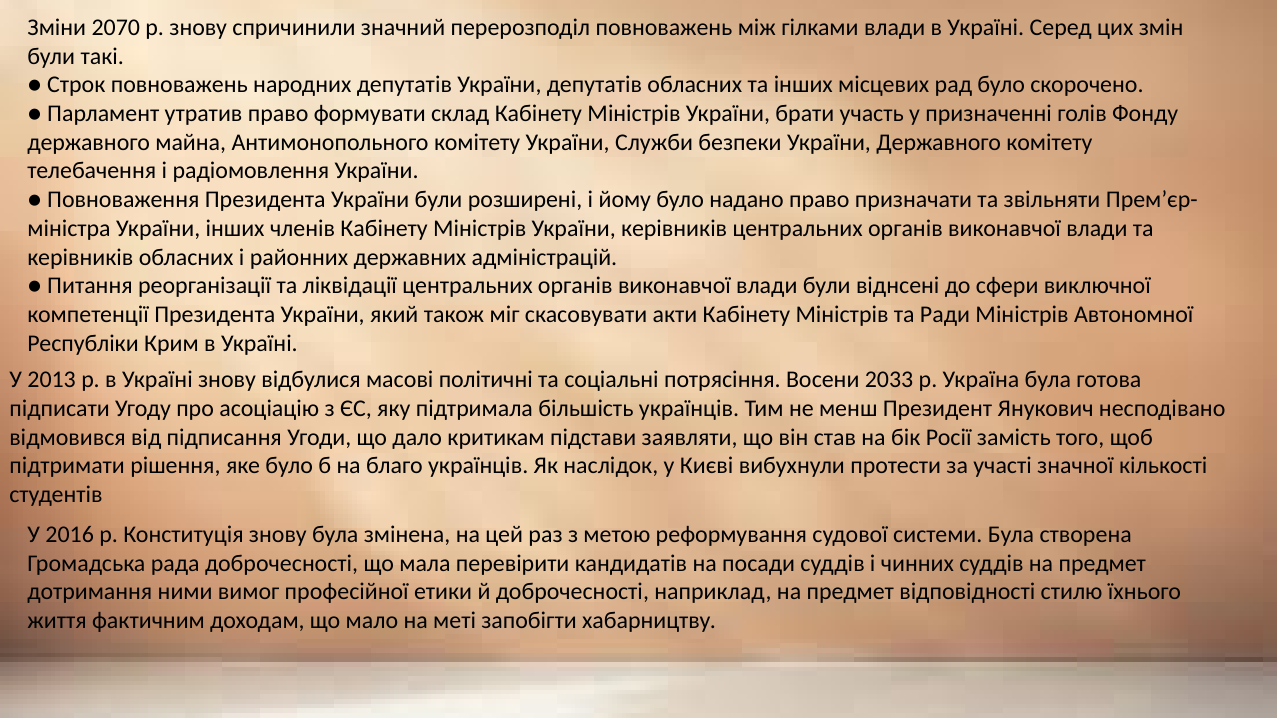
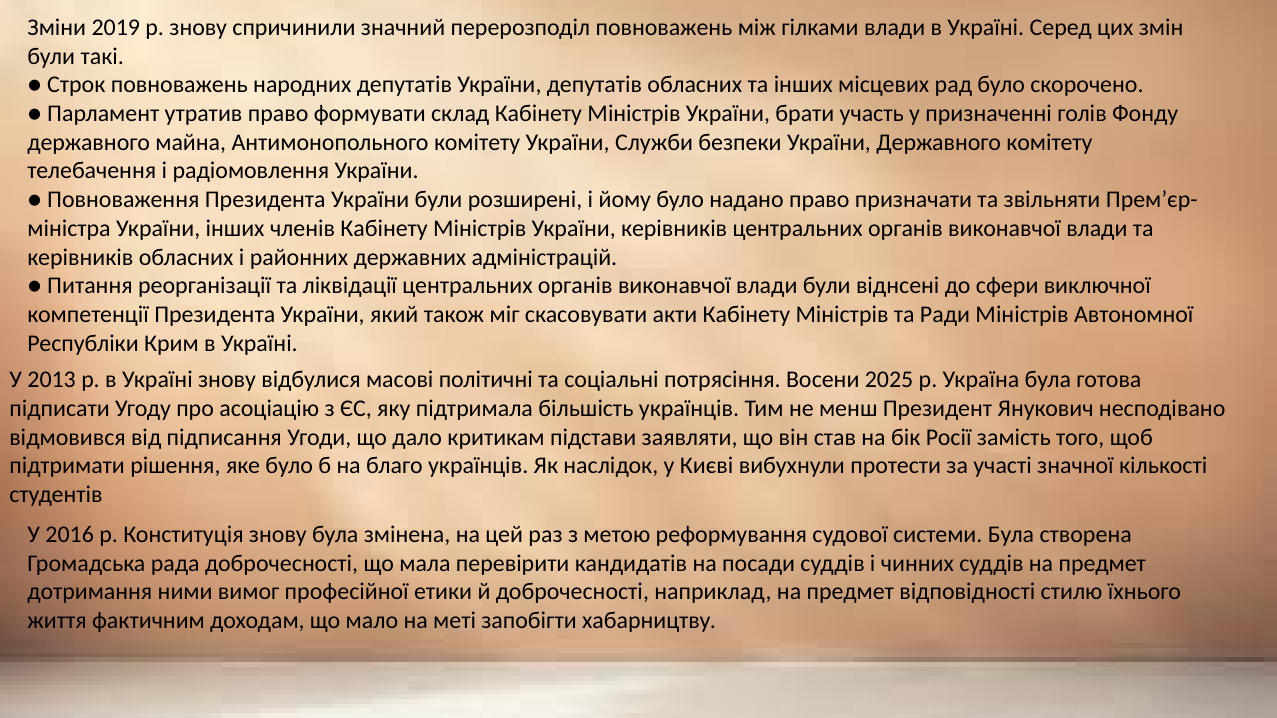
2070: 2070 -> 2019
2033: 2033 -> 2025
